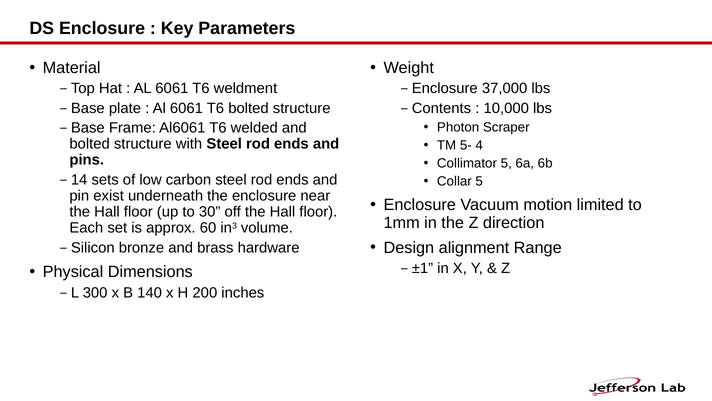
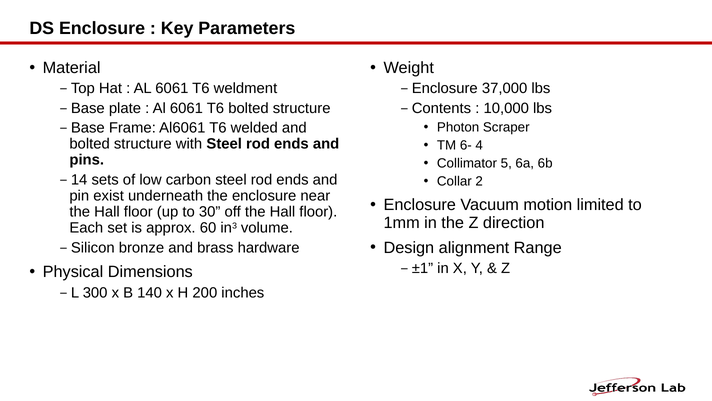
5-: 5- -> 6-
Collar 5: 5 -> 2
